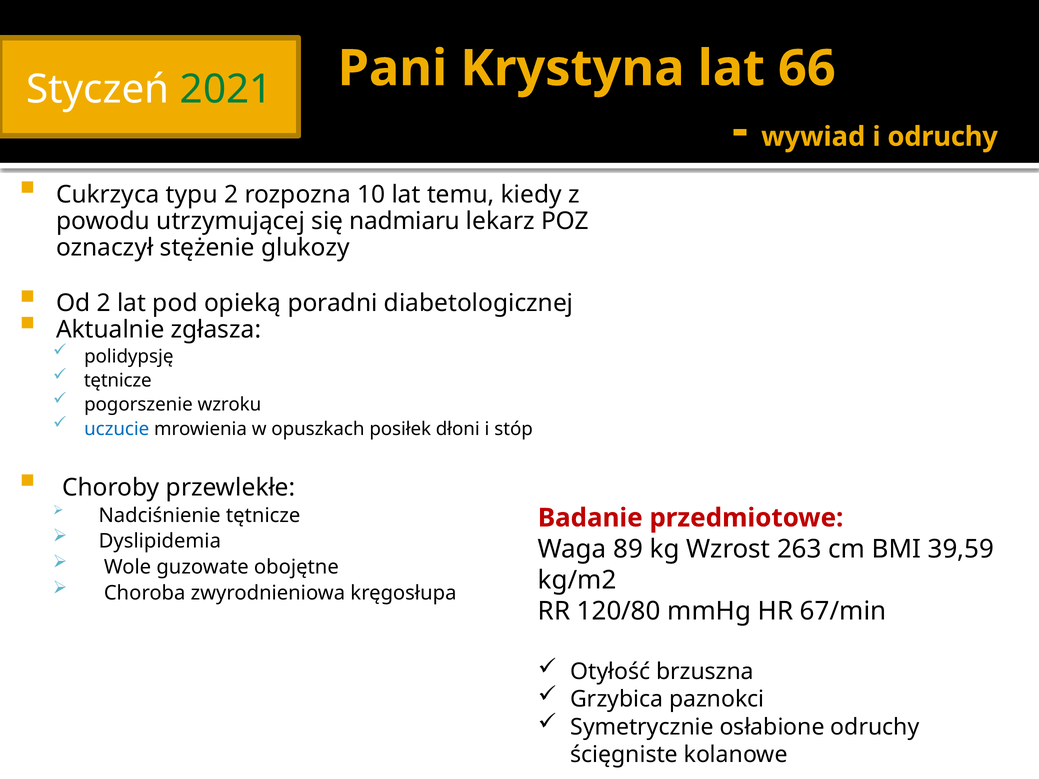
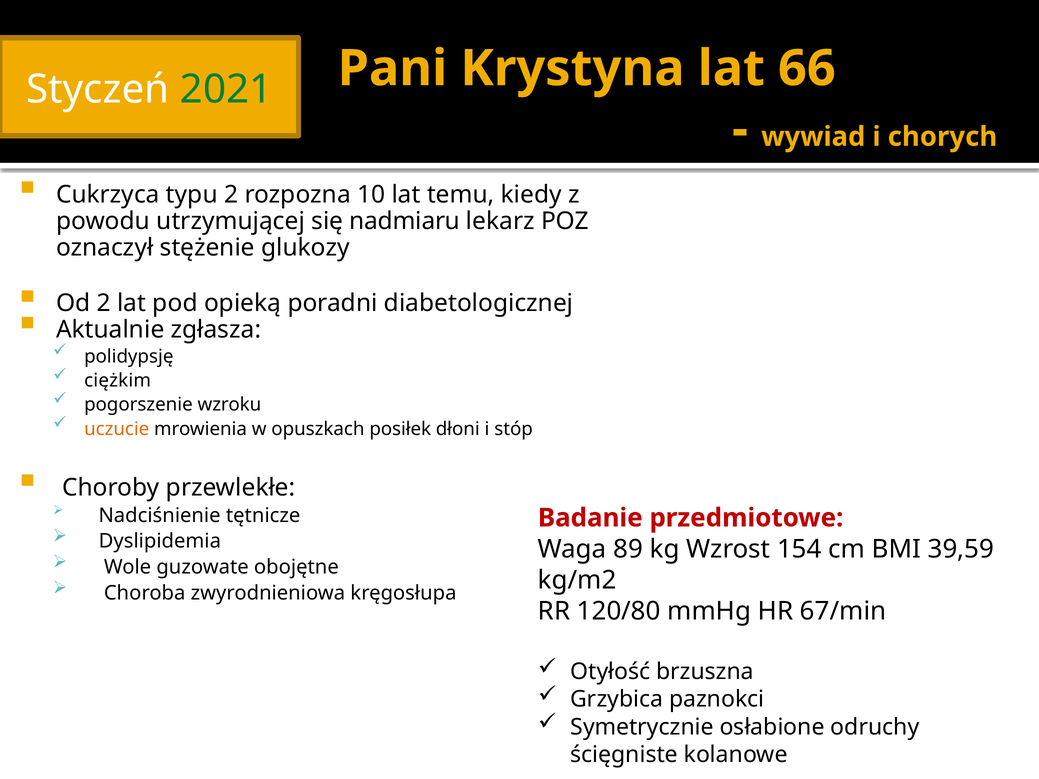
i odruchy: odruchy -> chorych
tętnicze at (118, 381): tętnicze -> ciężkim
uczucie colour: blue -> orange
263: 263 -> 154
